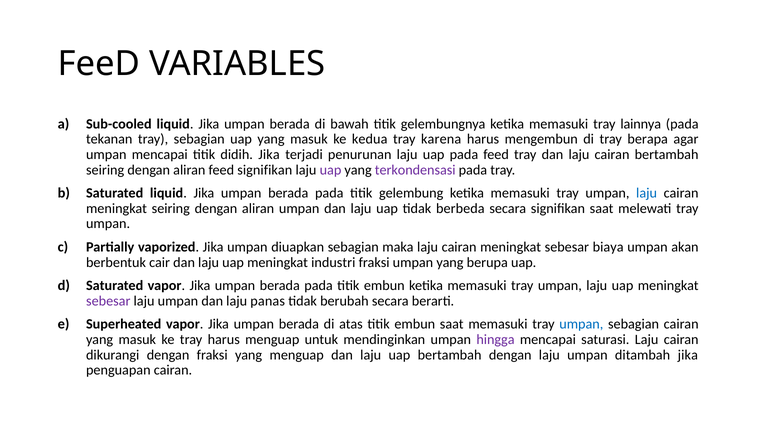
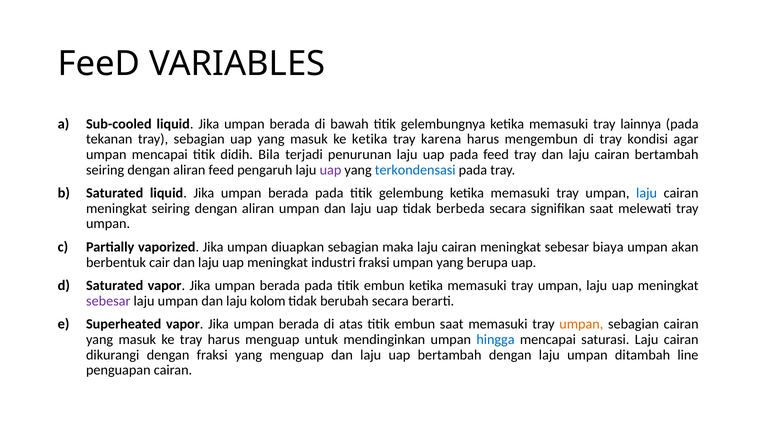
ke kedua: kedua -> ketika
berapa: berapa -> kondisi
didih Jika: Jika -> Bila
feed signifikan: signifikan -> pengaruh
terkondensasi colour: purple -> blue
panas: panas -> kolom
umpan at (581, 324) colour: blue -> orange
hingga colour: purple -> blue
ditambah jika: jika -> line
